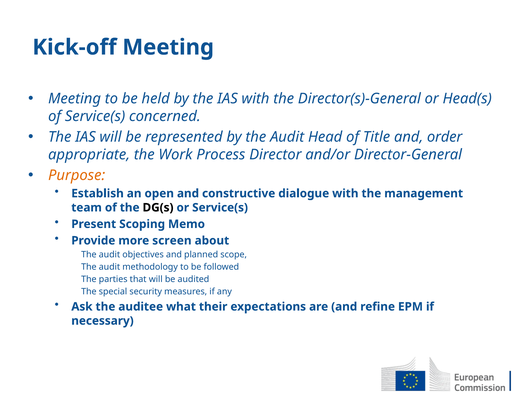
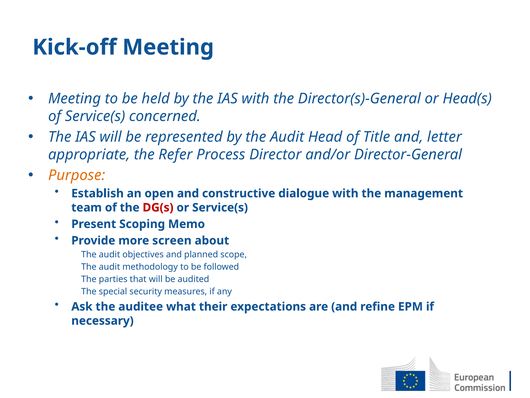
order: order -> letter
Work: Work -> Refer
DG(s colour: black -> red
